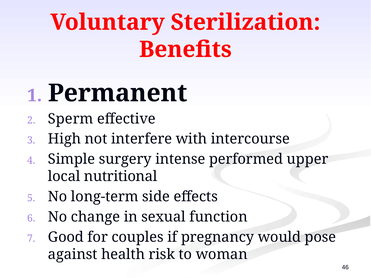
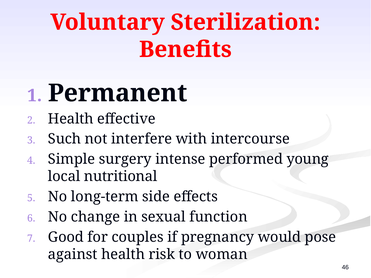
Sperm at (71, 119): Sperm -> Health
High: High -> Such
upper: upper -> young
